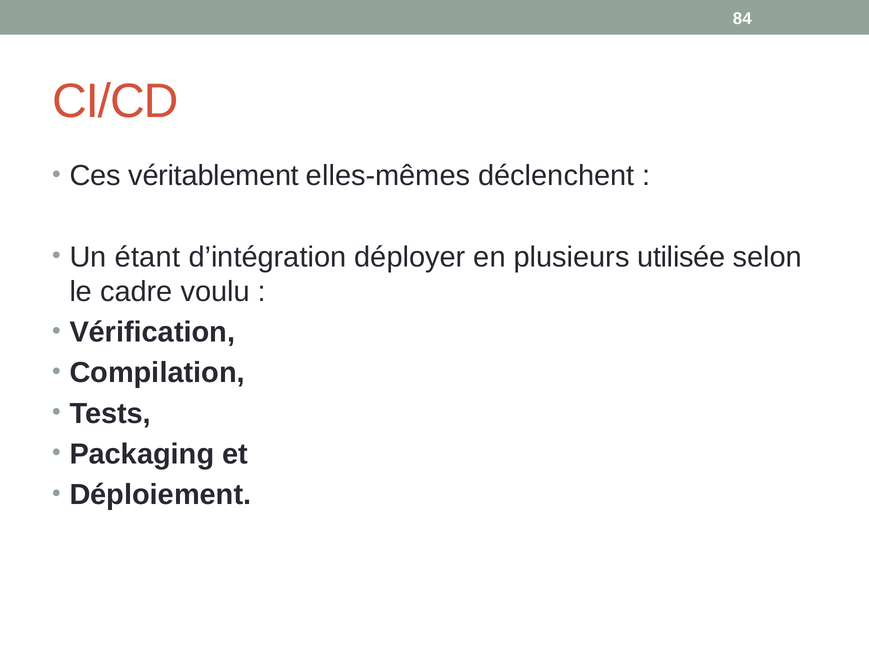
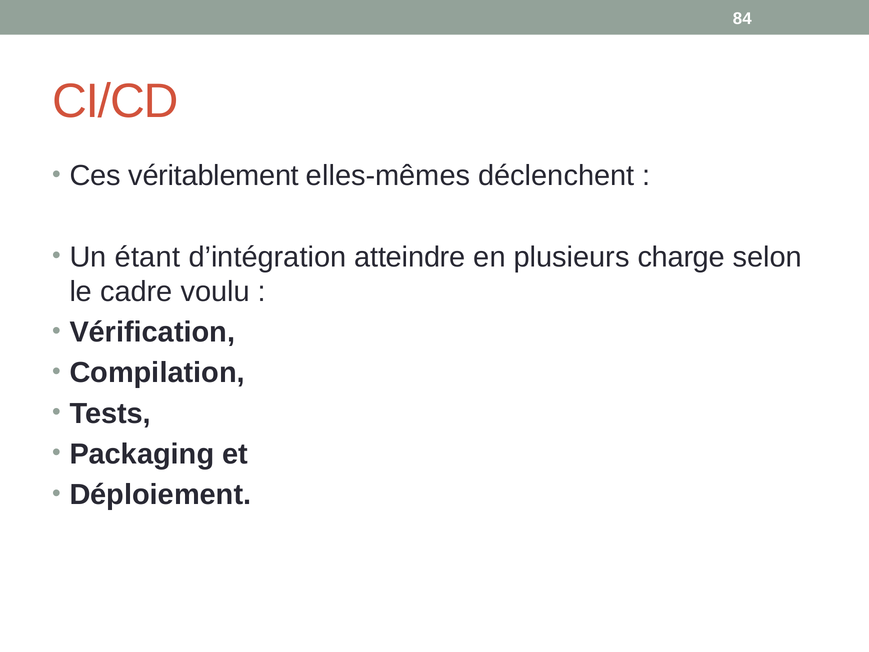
déployer: déployer -> atteindre
utilisée: utilisée -> charge
